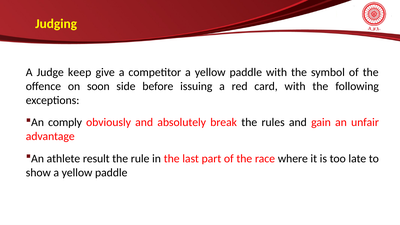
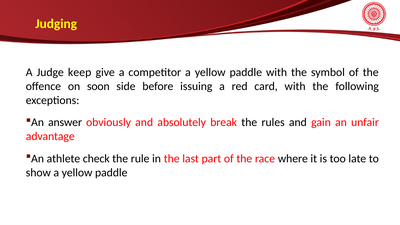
comply: comply -> answer
result: result -> check
